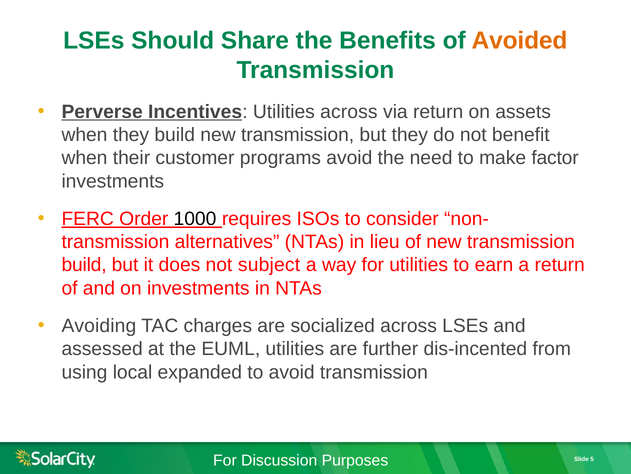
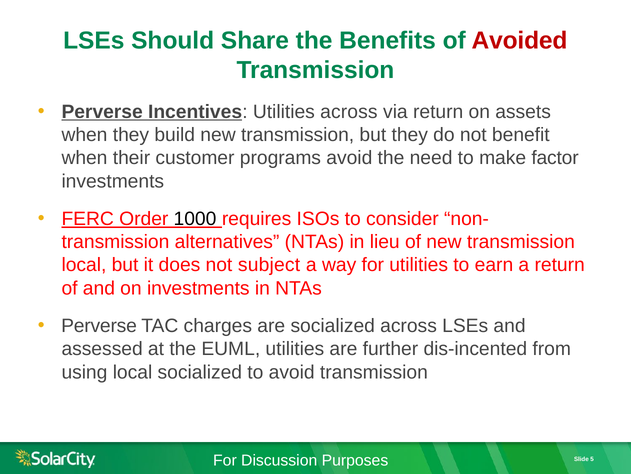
Avoided colour: orange -> red
build at (84, 265): build -> local
Avoiding at (99, 325): Avoiding -> Perverse
local expanded: expanded -> socialized
